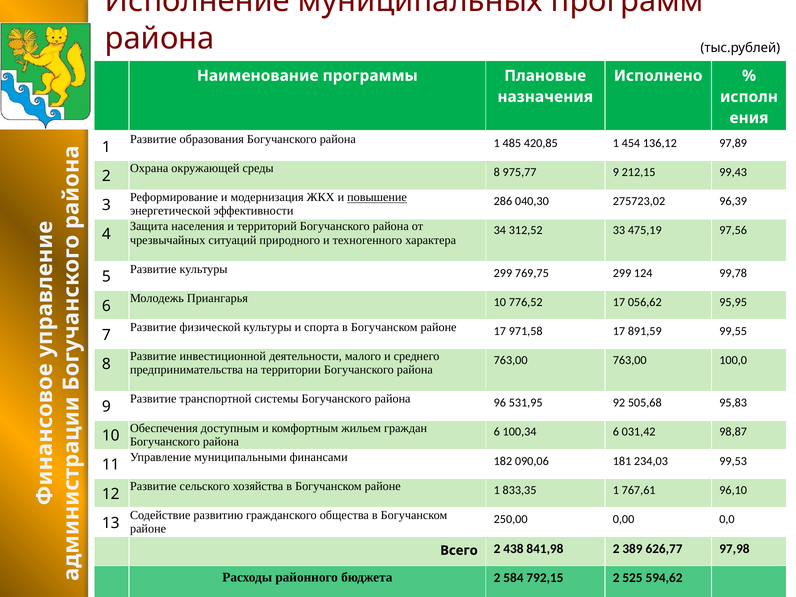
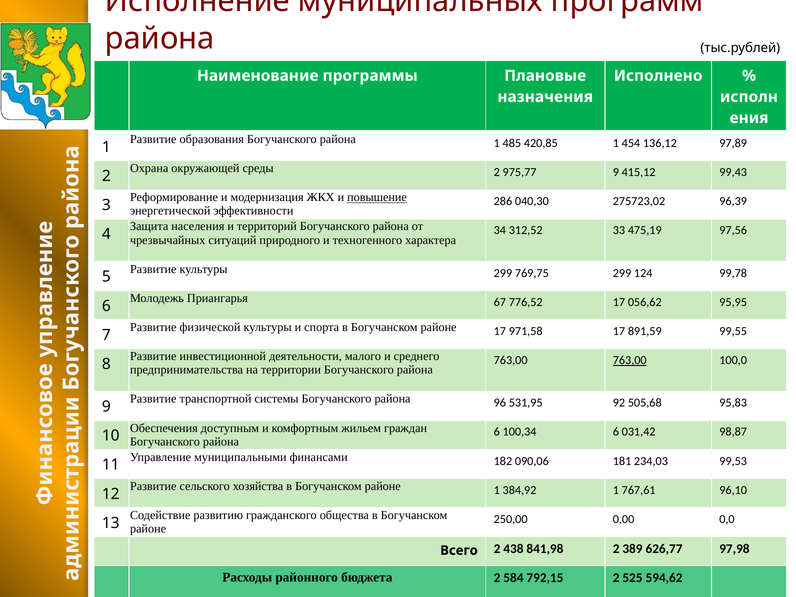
среды 8: 8 -> 2
212,15: 212,15 -> 415,12
Приангарья 10: 10 -> 67
763,00 at (630, 360) underline: none -> present
833,35: 833,35 -> 384,92
